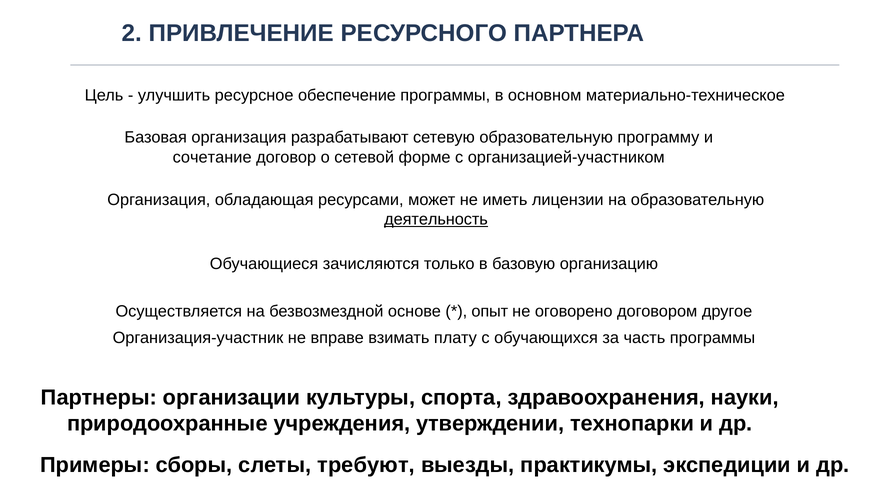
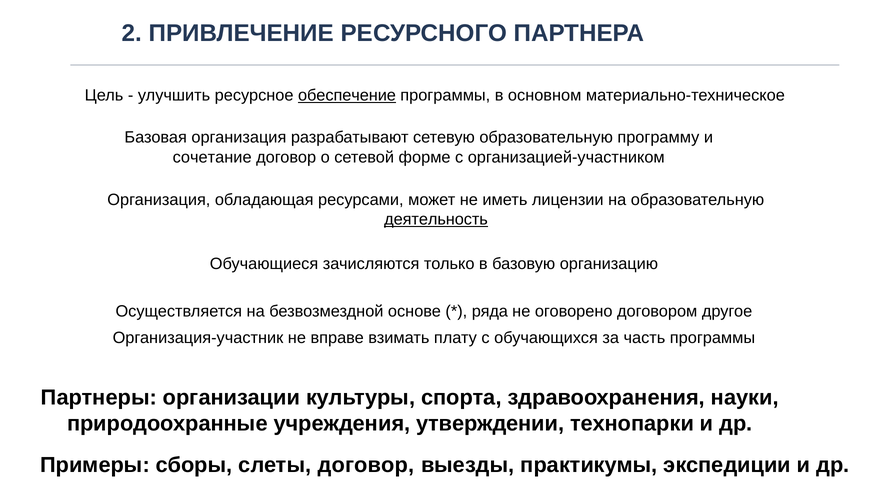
обеспечение underline: none -> present
опыт: опыт -> ряда
слеты требуют: требуют -> договор
